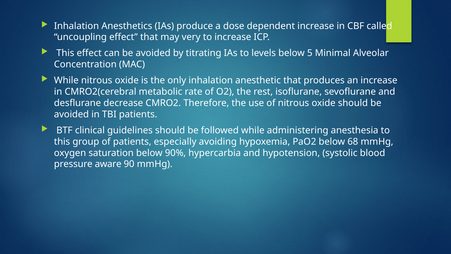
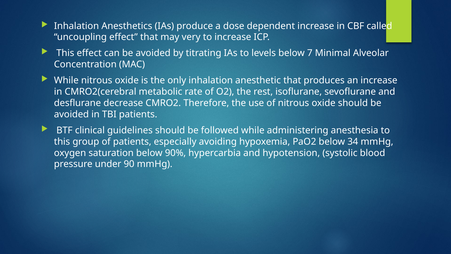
5: 5 -> 7
68: 68 -> 34
aware: aware -> under
